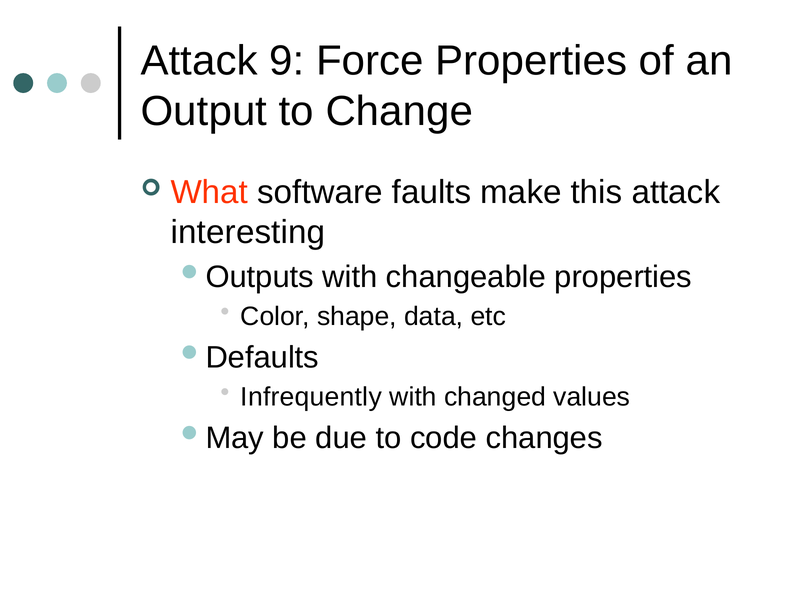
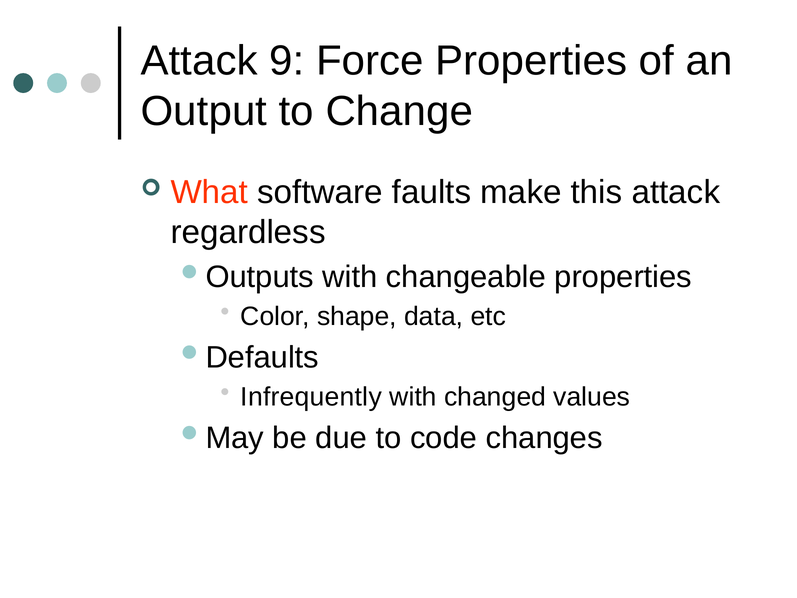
interesting: interesting -> regardless
